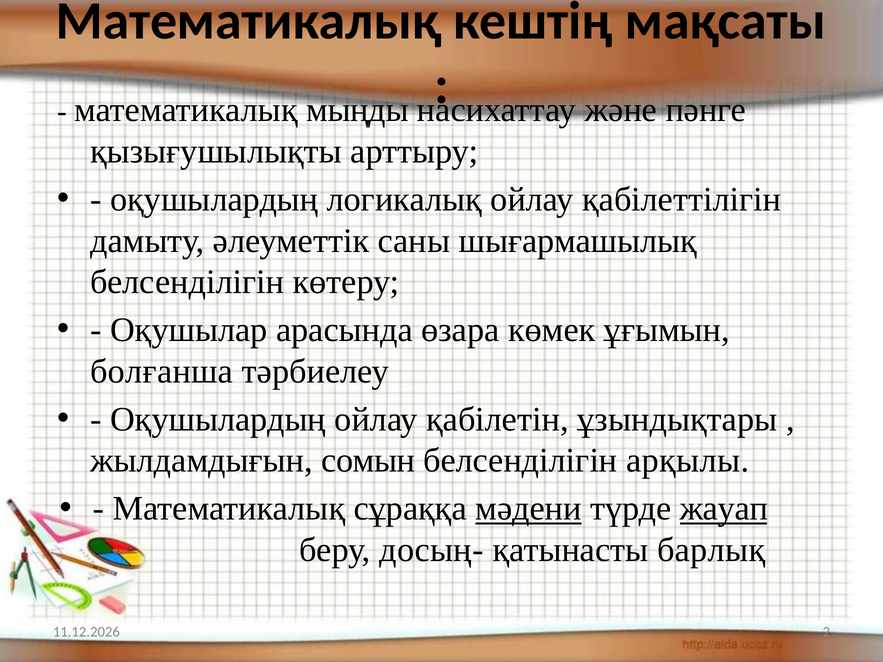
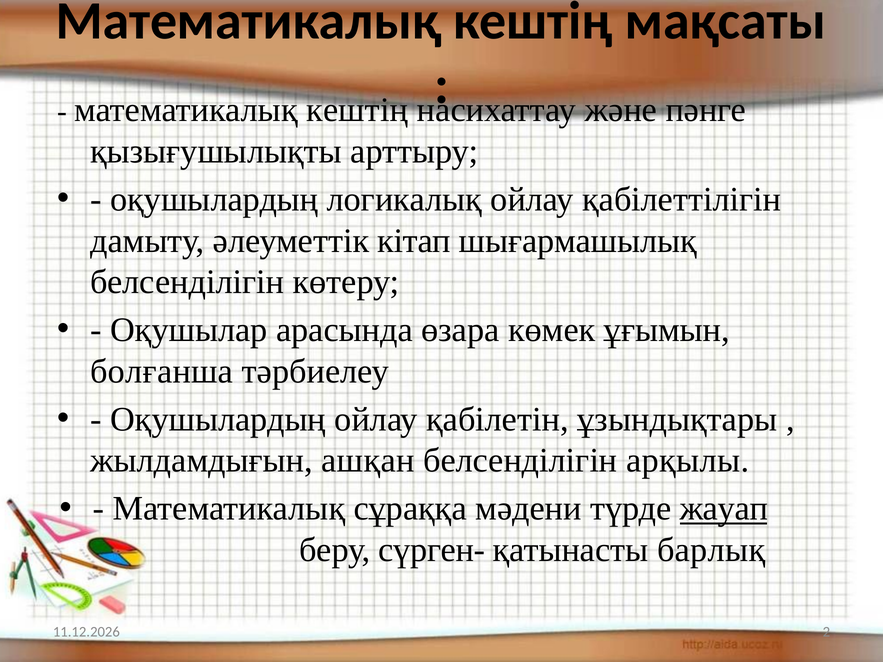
мыңды at (357, 110): мыңды -> кештің
саны: саны -> кітап
сомын: сомын -> ашқан
мәдени underline: present -> none
досың-: досың- -> сүрген-
